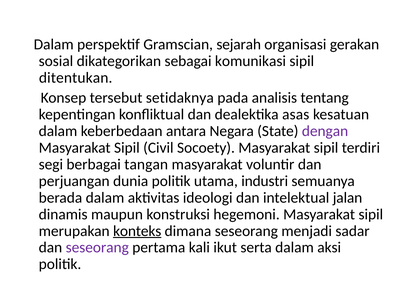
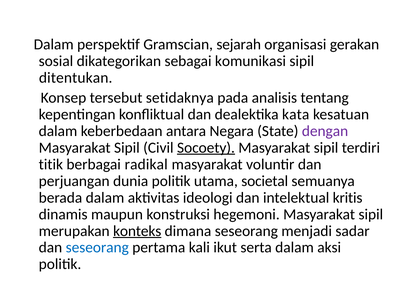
asas: asas -> kata
Socoety underline: none -> present
segi: segi -> titik
tangan: tangan -> radikal
industri: industri -> societal
jalan: jalan -> kritis
seseorang at (97, 247) colour: purple -> blue
